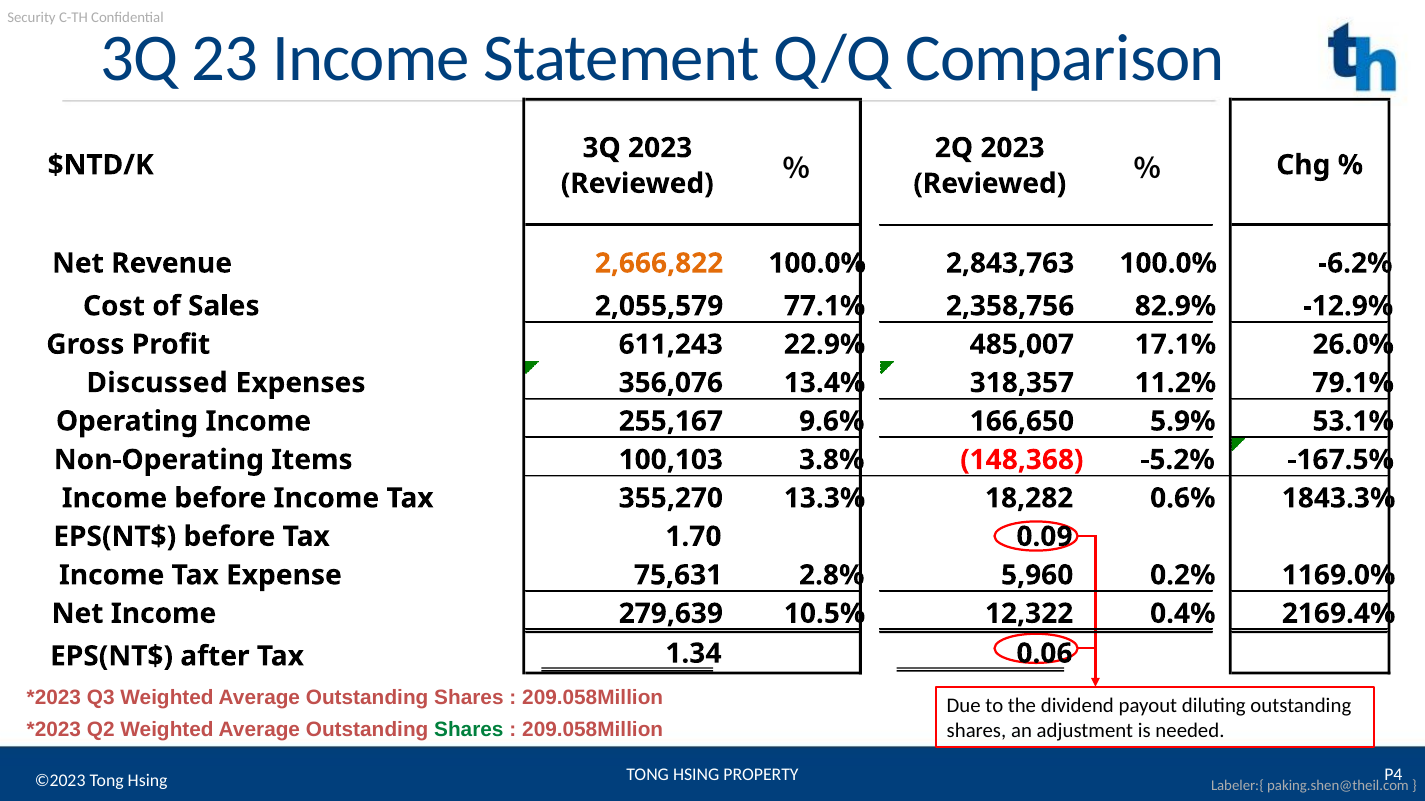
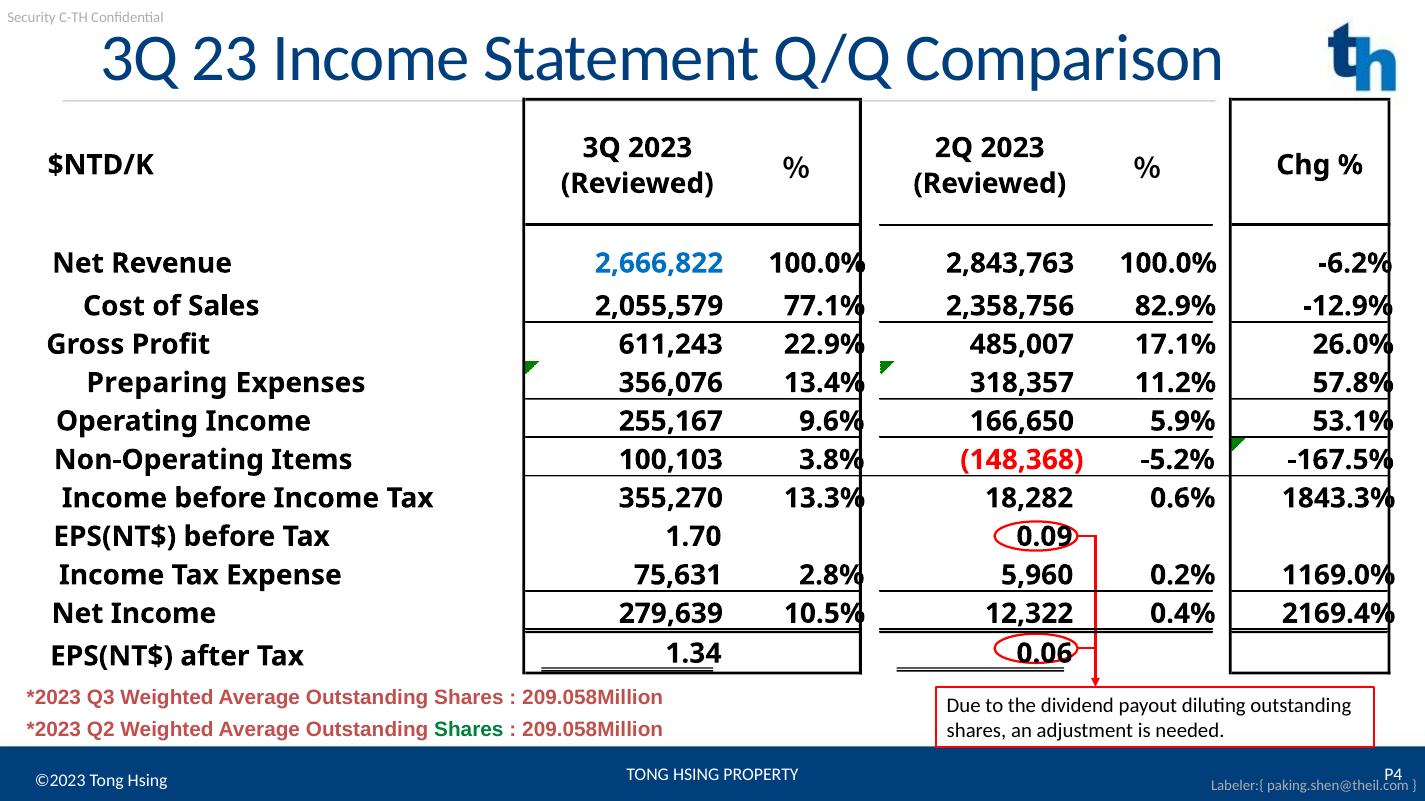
2,666,822 colour: orange -> blue
Discussed: Discussed -> Preparing
79.1%: 79.1% -> 57.8%
